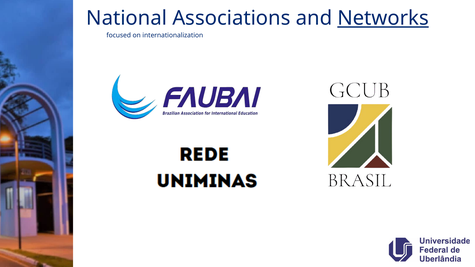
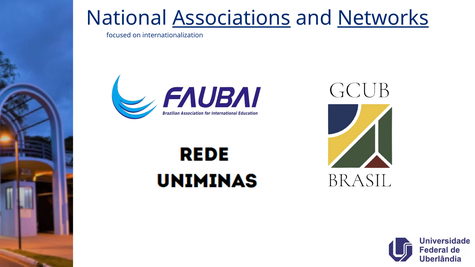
Associations underline: none -> present
